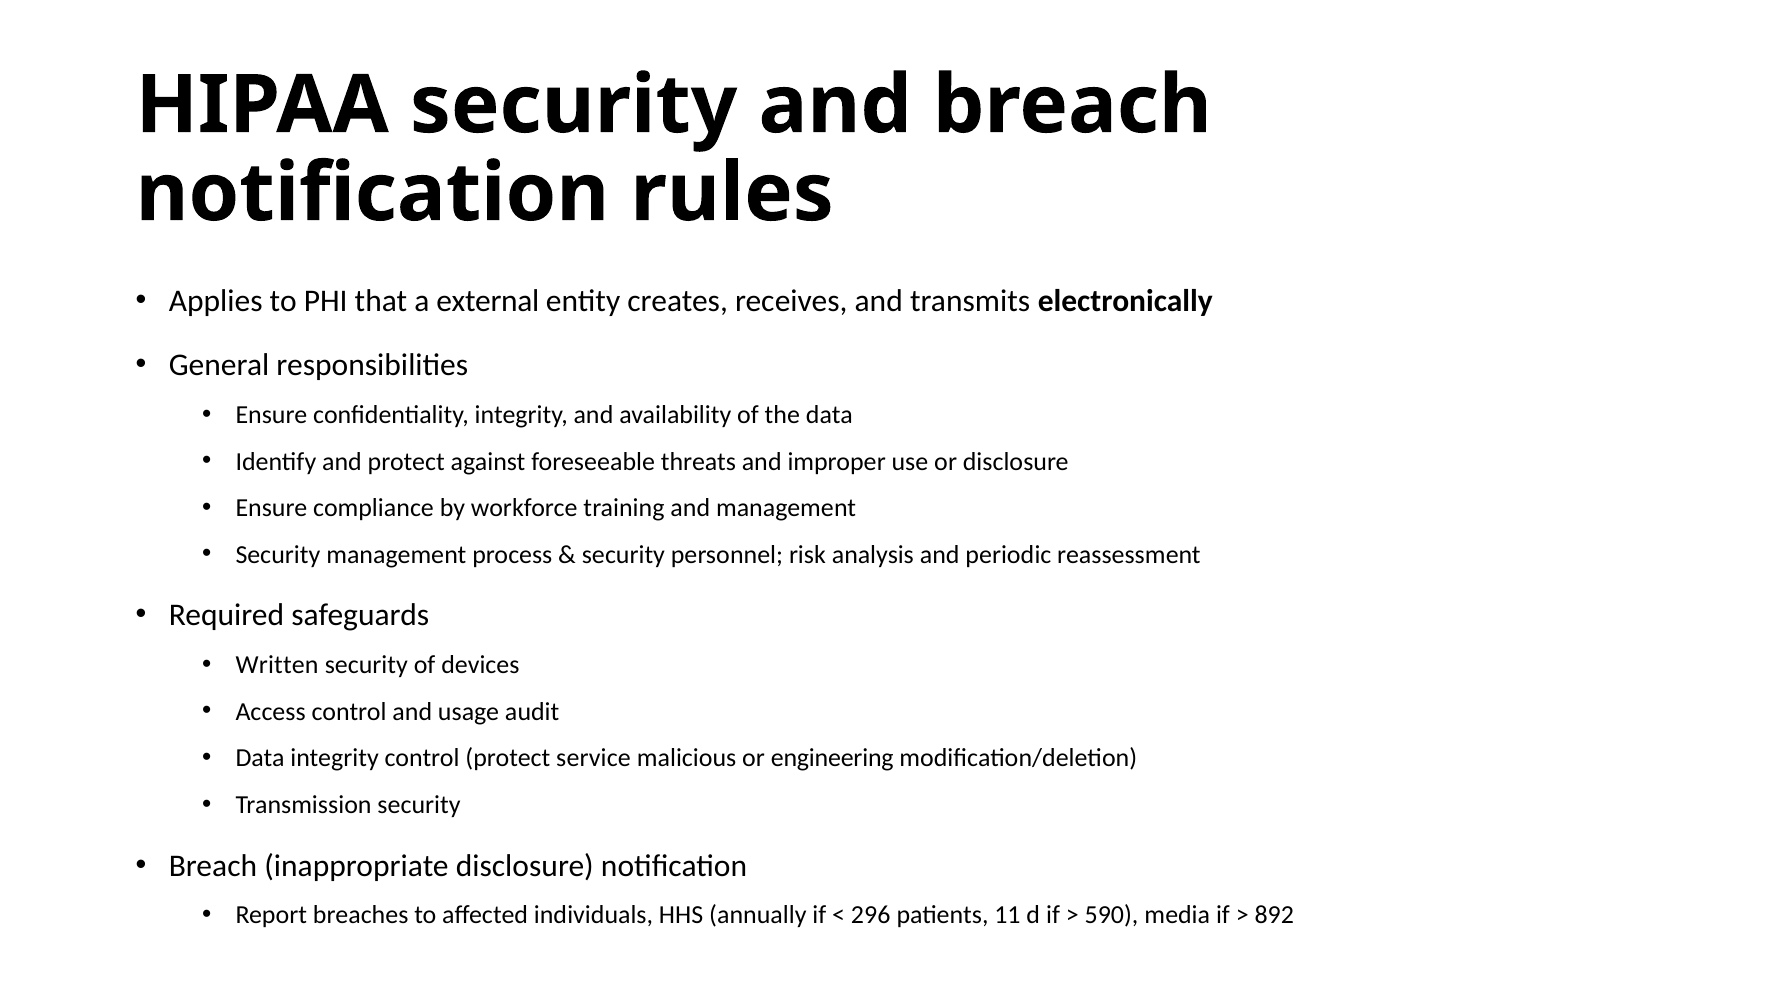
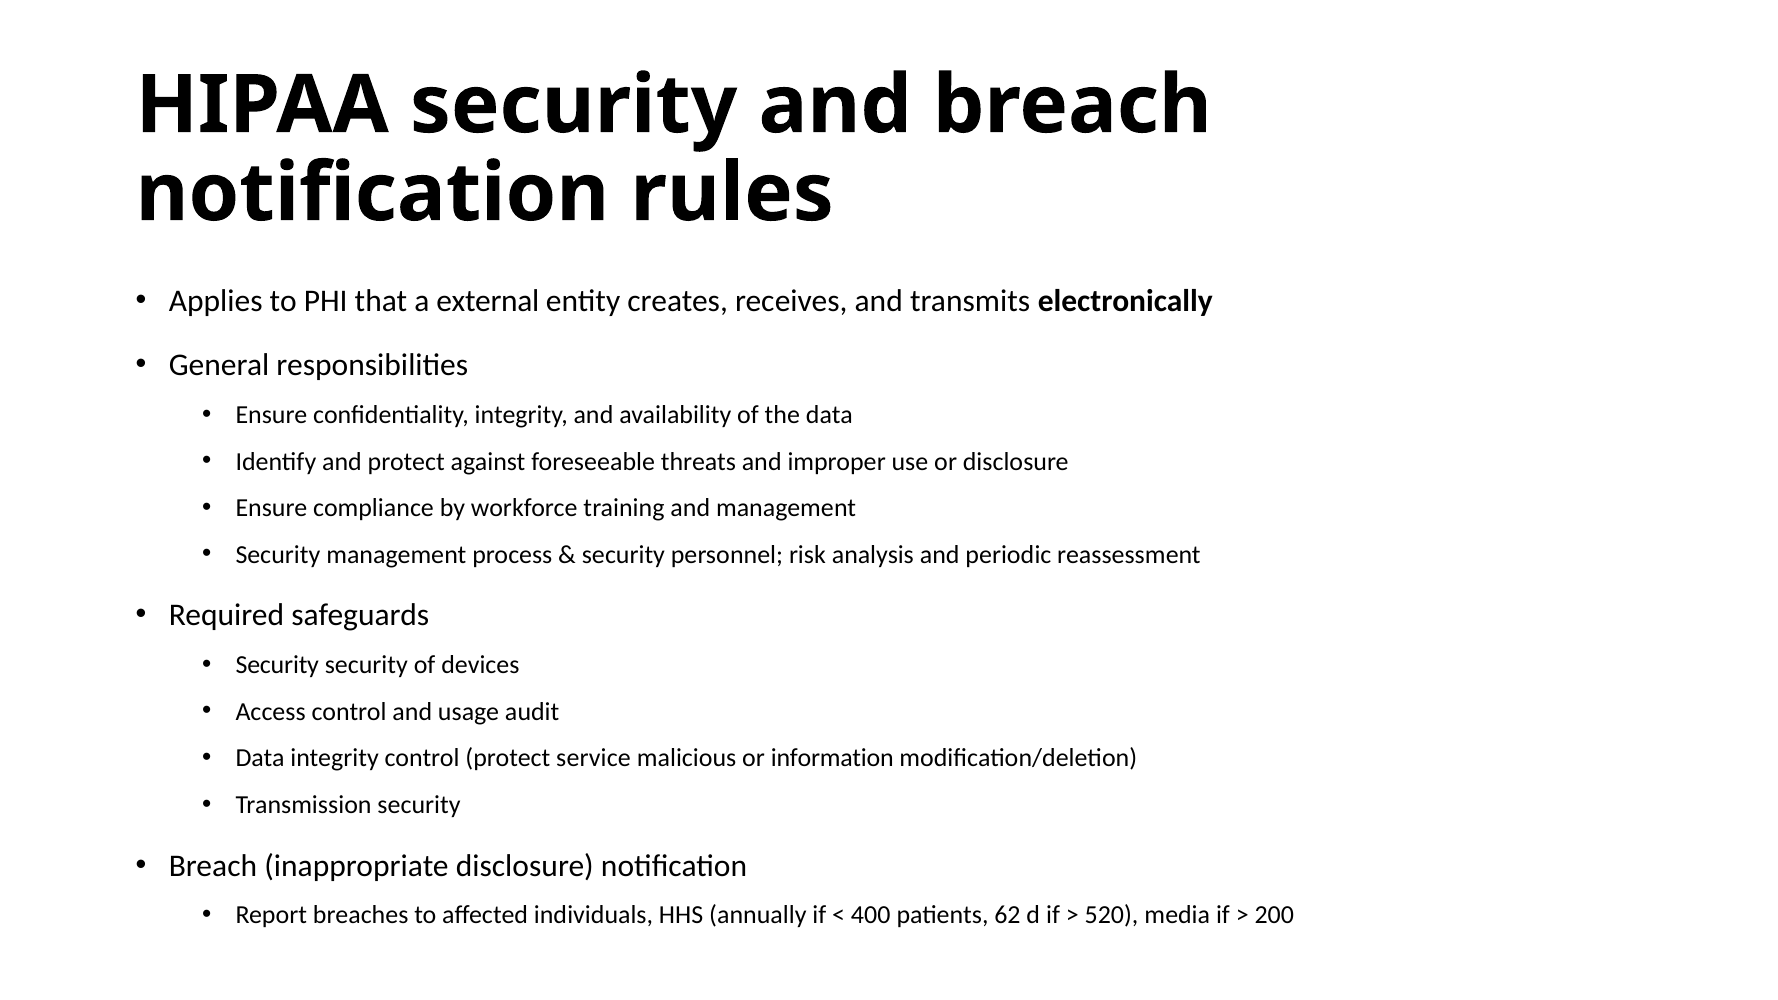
Written at (277, 665): Written -> Security
engineering: engineering -> information
296: 296 -> 400
11: 11 -> 62
590: 590 -> 520
892: 892 -> 200
